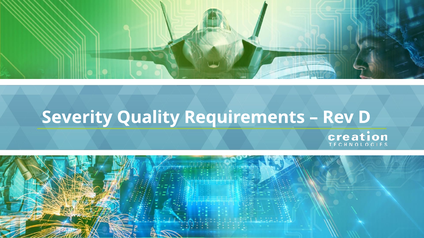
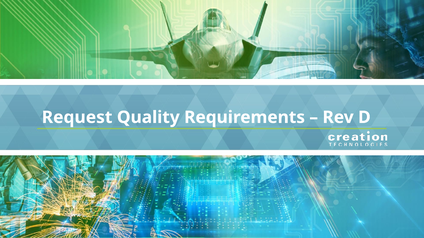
Severity: Severity -> Request
